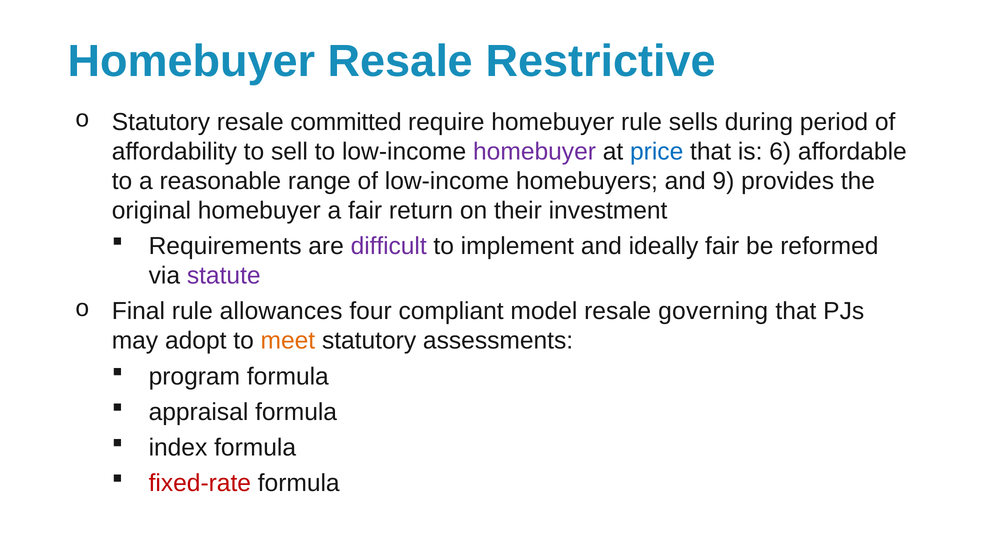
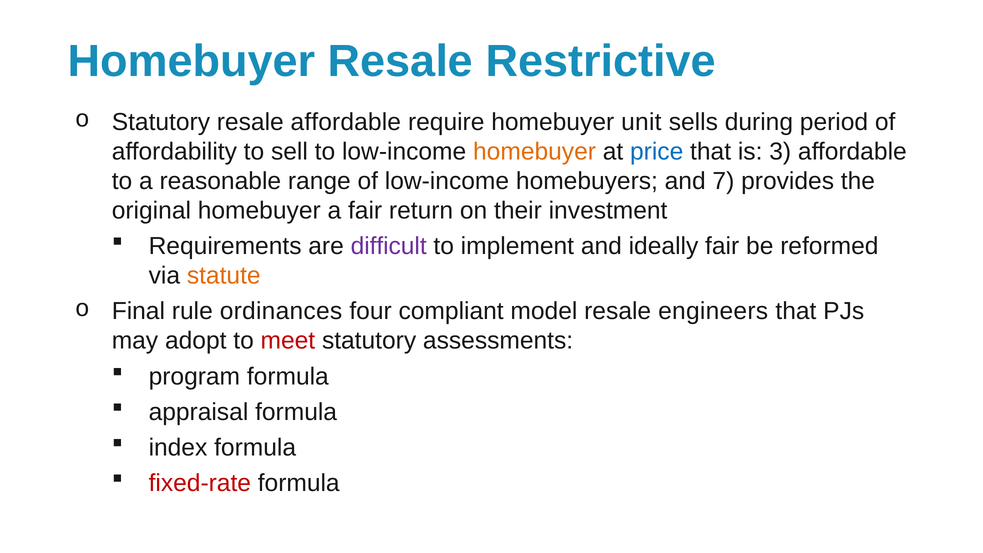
resale committed: committed -> affordable
homebuyer rule: rule -> unit
homebuyer at (535, 151) colour: purple -> orange
6: 6 -> 3
9: 9 -> 7
statute colour: purple -> orange
allowances: allowances -> ordinances
governing: governing -> engineers
meet colour: orange -> red
